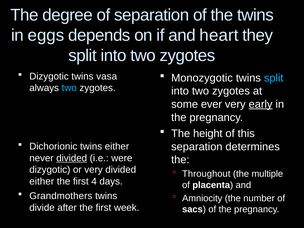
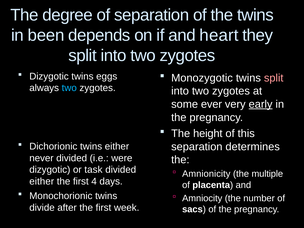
eggs: eggs -> been
vasa: vasa -> eggs
split at (274, 78) colour: light blue -> pink
divided at (72, 158) underline: present -> none
or very: very -> task
Throughout: Throughout -> Amnionicity
Grandmothers: Grandmothers -> Monochorionic
